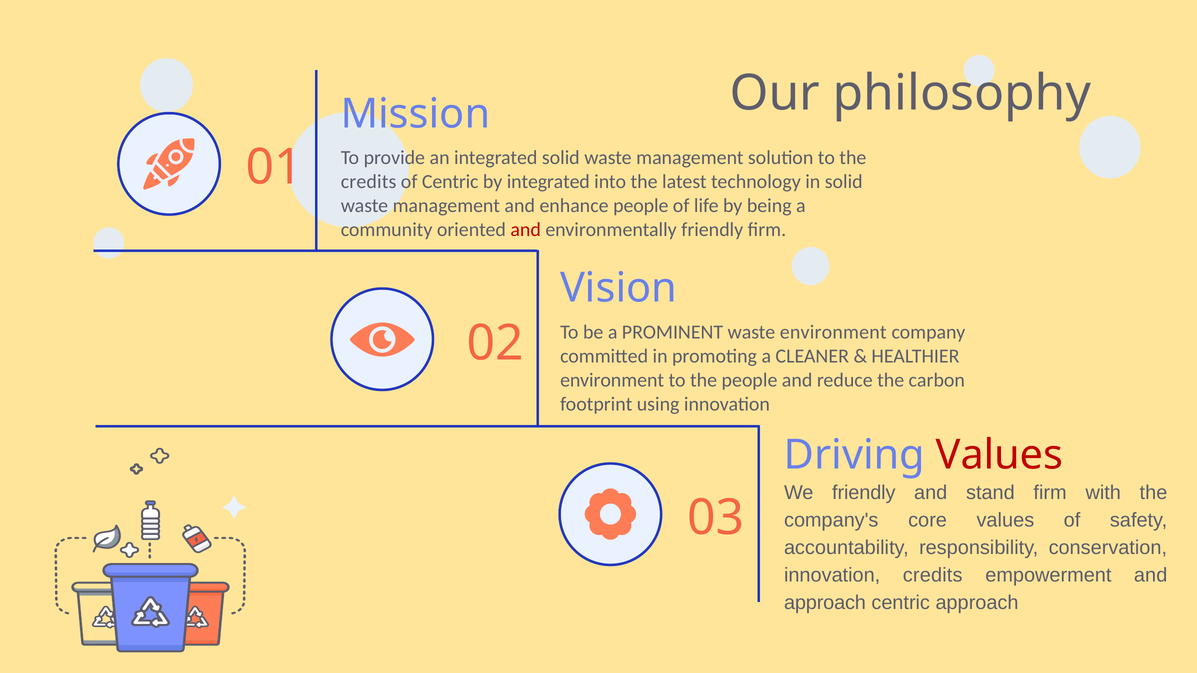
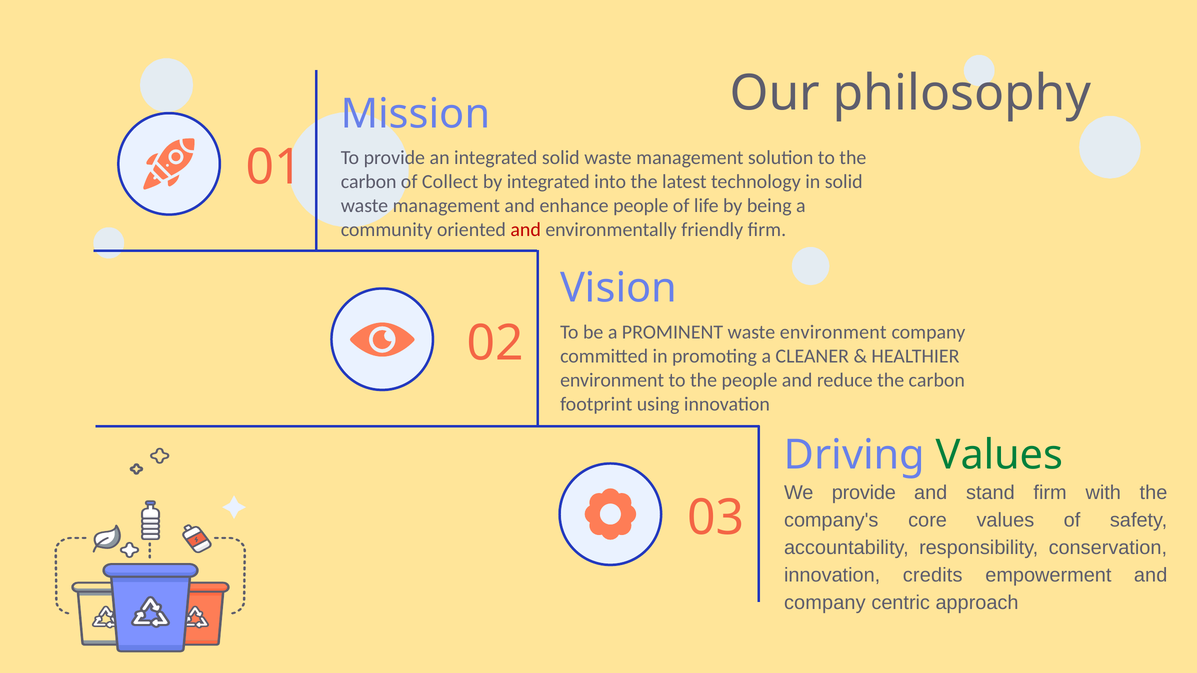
credits at (369, 182): credits -> carbon
of Centric: Centric -> Collect
Values at (999, 455) colour: red -> green
We friendly: friendly -> provide
approach at (825, 603): approach -> company
